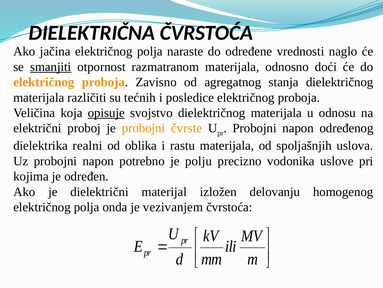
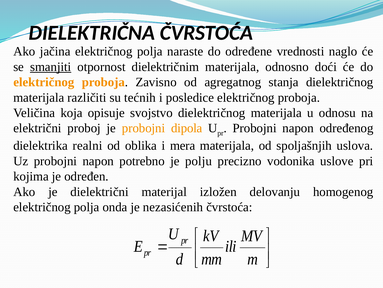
razmatranom: razmatranom -> dielektričnim
opisuje underline: present -> none
čvrste: čvrste -> dipola
rastu: rastu -> mera
vezivanjem: vezivanjem -> nezasićenih
